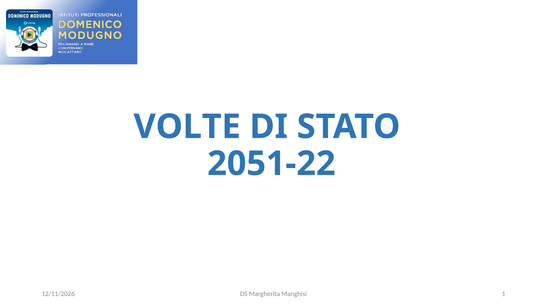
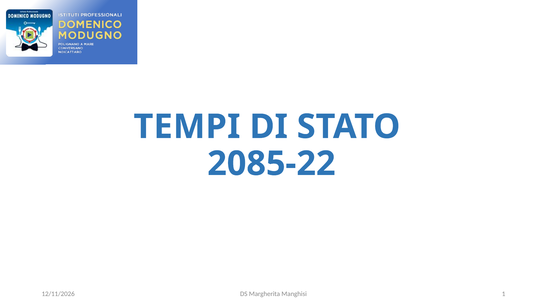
VOLTE: VOLTE -> TEMPI
2051-22: 2051-22 -> 2085-22
